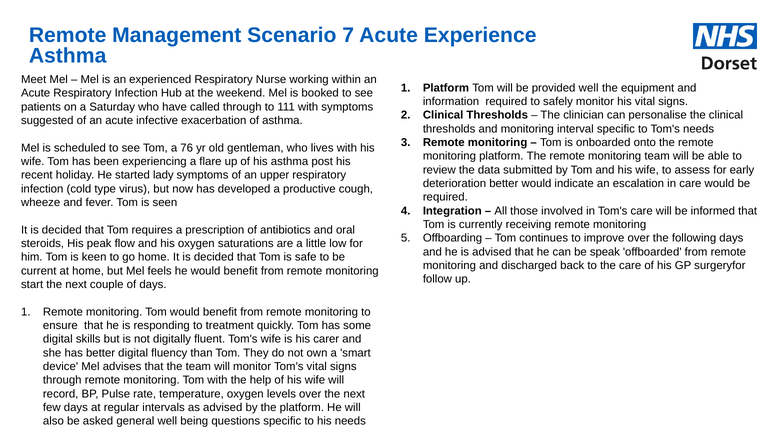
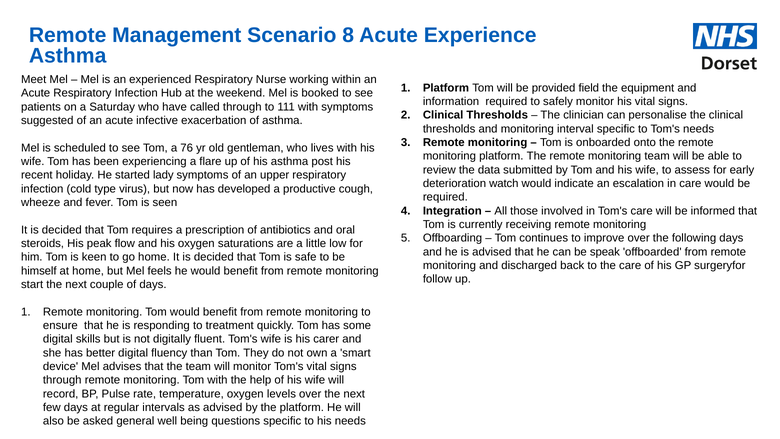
7: 7 -> 8
provided well: well -> field
deterioration better: better -> watch
current: current -> himself
